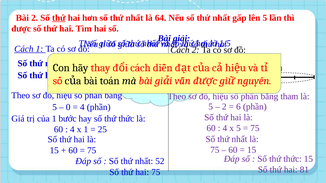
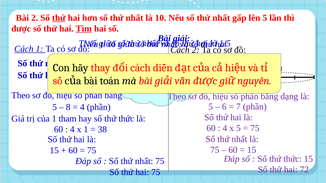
64: 64 -> 10
Tìm underline: none -> present
tham: tham -> dạng
2 at (224, 107): 2 -> 6
6: 6 -> 7
0: 0 -> 8
bước: bước -> tham
25: 25 -> 38
nhất 52: 52 -> 75
81: 81 -> 72
